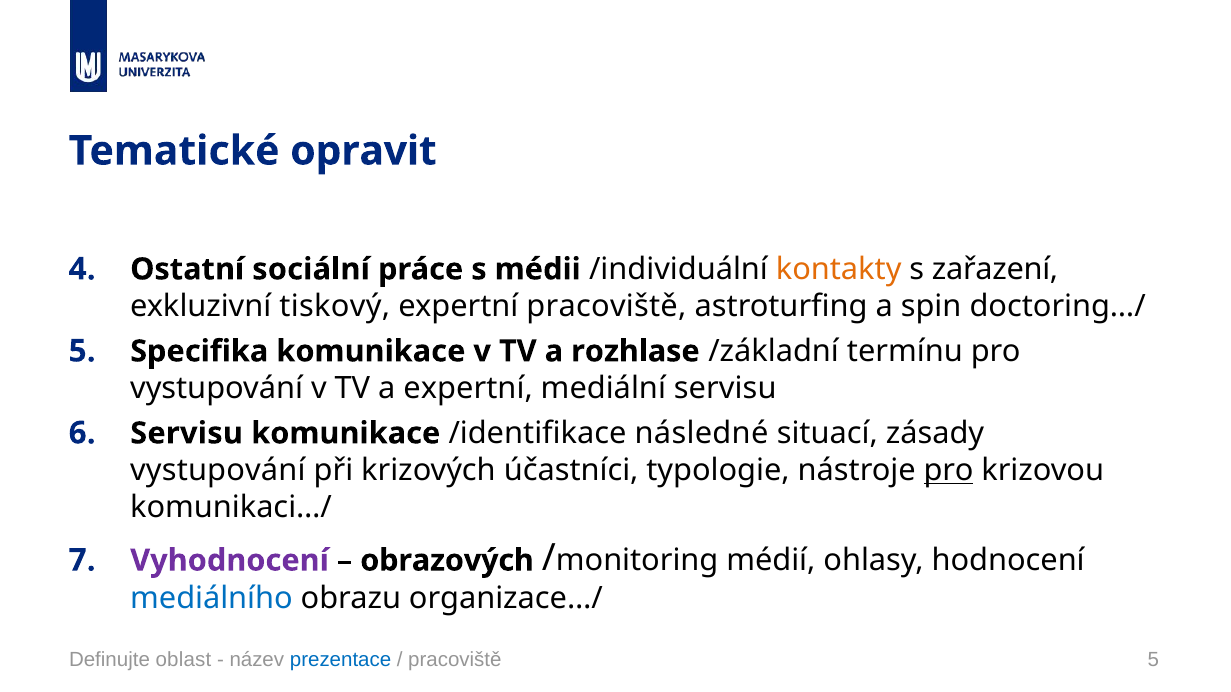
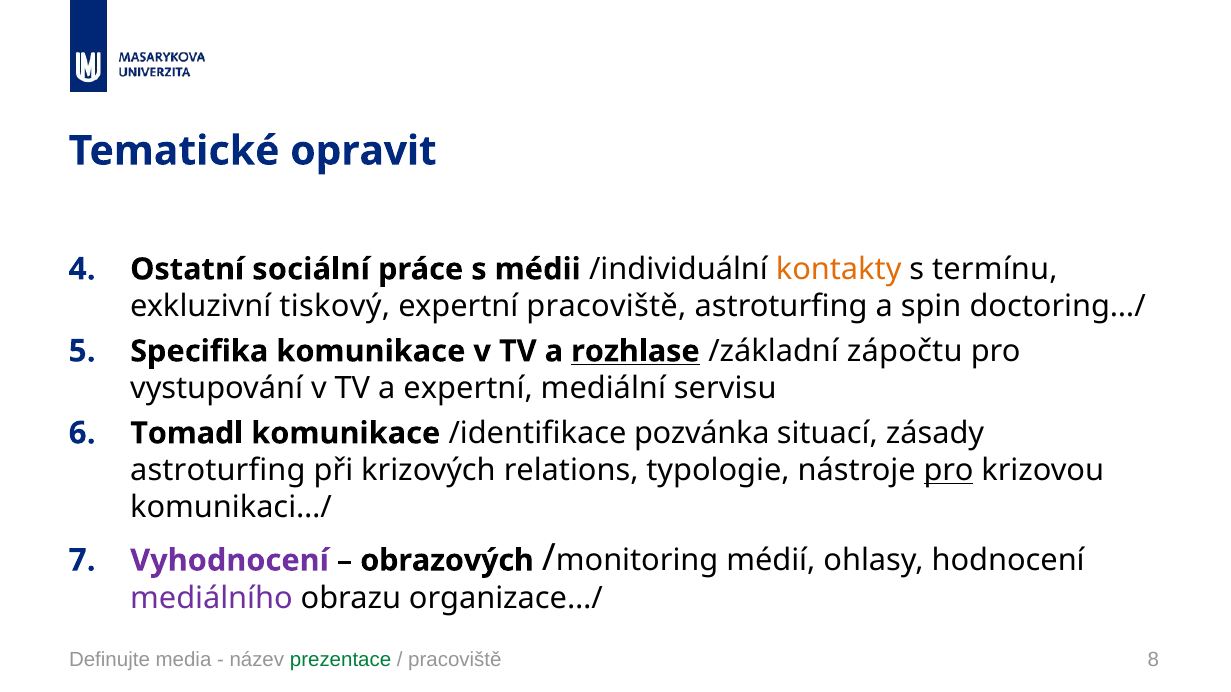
zařazení: zařazení -> termínu
rozhlase underline: none -> present
termínu: termínu -> zápočtu
Servisu at (187, 434): Servisu -> Tomadl
následné: následné -> pozvánka
vystupování at (218, 471): vystupování -> astroturfing
účastníci: účastníci -> relations
mediálního colour: blue -> purple
oblast: oblast -> media
prezentace colour: blue -> green
pracoviště 5: 5 -> 8
